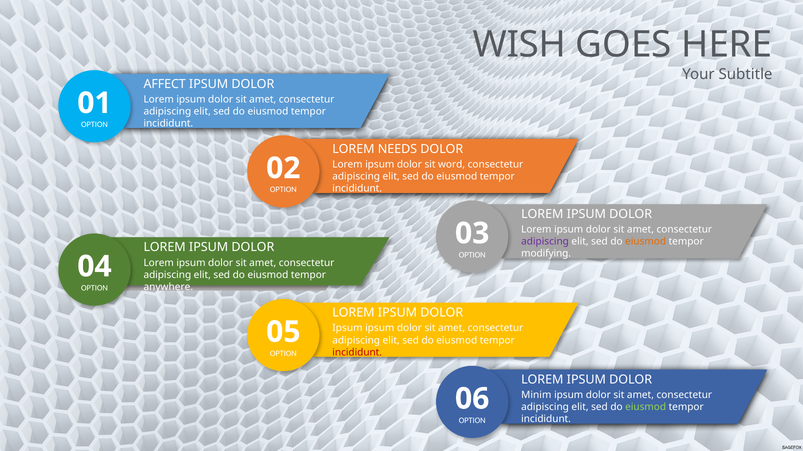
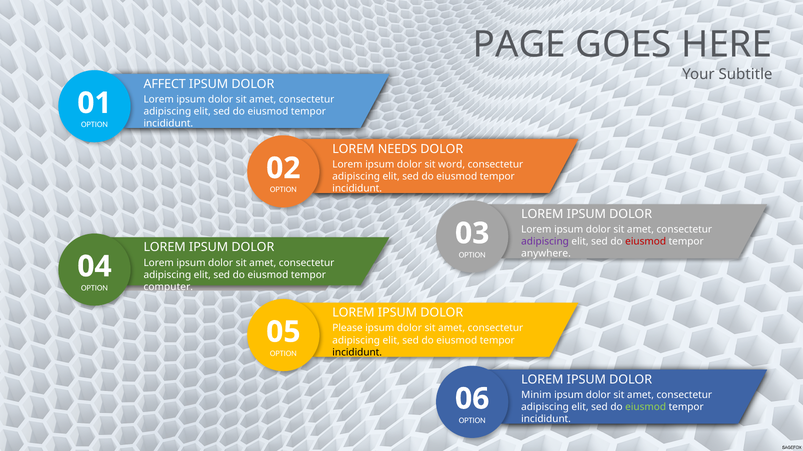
WISH: WISH -> PAGE
eiusmod at (646, 242) colour: orange -> red
modifying: modifying -> anywhere
anywhere: anywhere -> computer
Ipsum at (347, 329): Ipsum -> Please
incididunt at (357, 353) colour: red -> black
